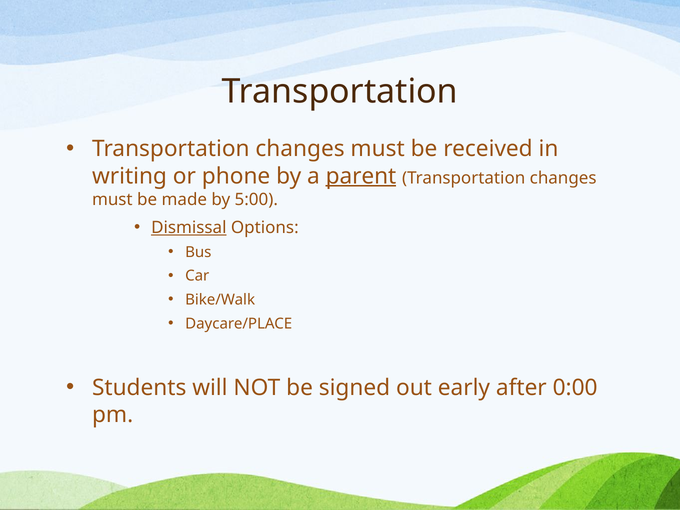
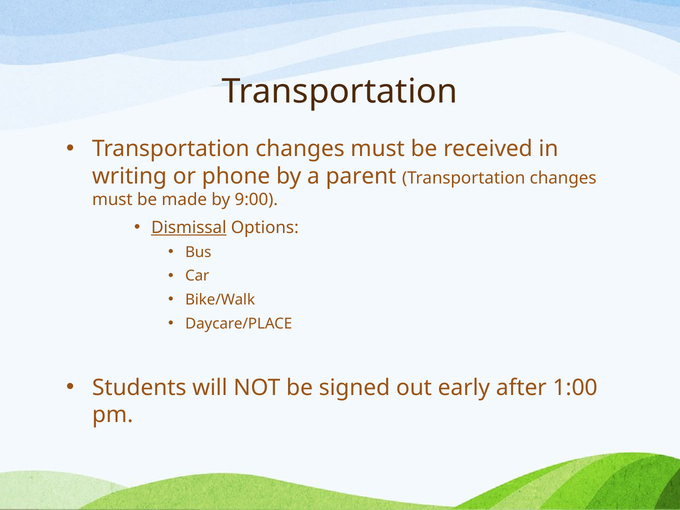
parent underline: present -> none
5:00: 5:00 -> 9:00
0:00: 0:00 -> 1:00
